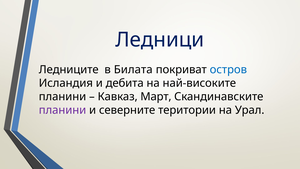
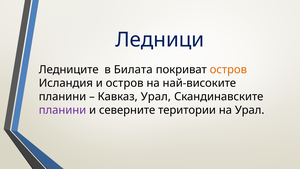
остров at (228, 70) colour: blue -> orange
и дебита: дебита -> остров
Кавказ Март: Март -> Урал
